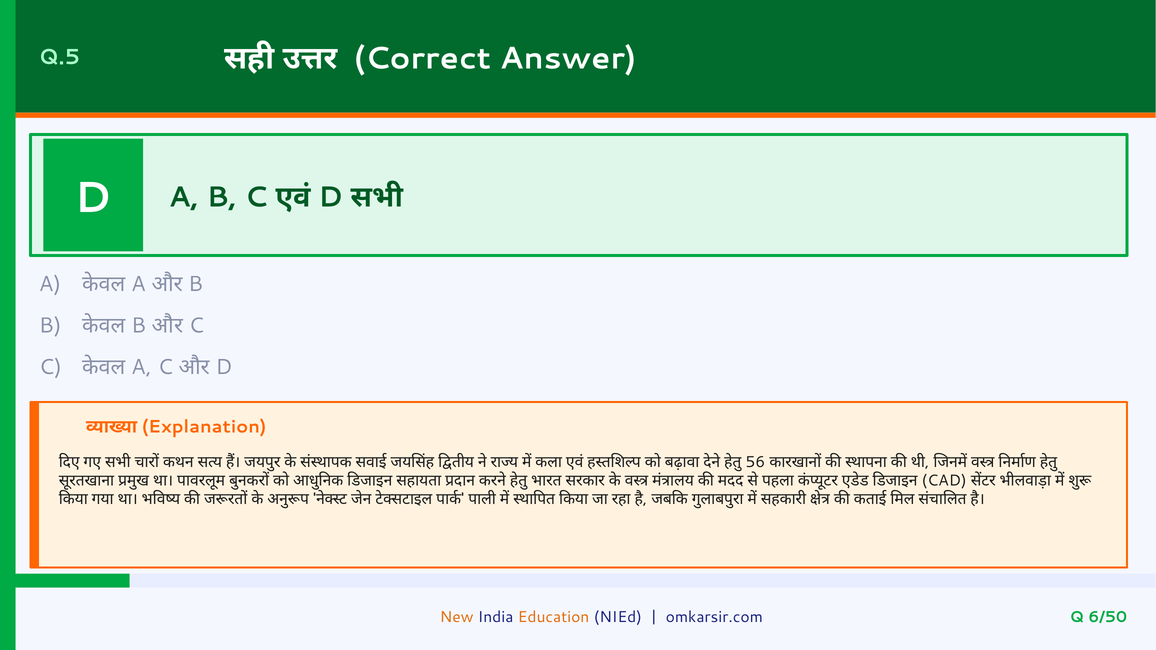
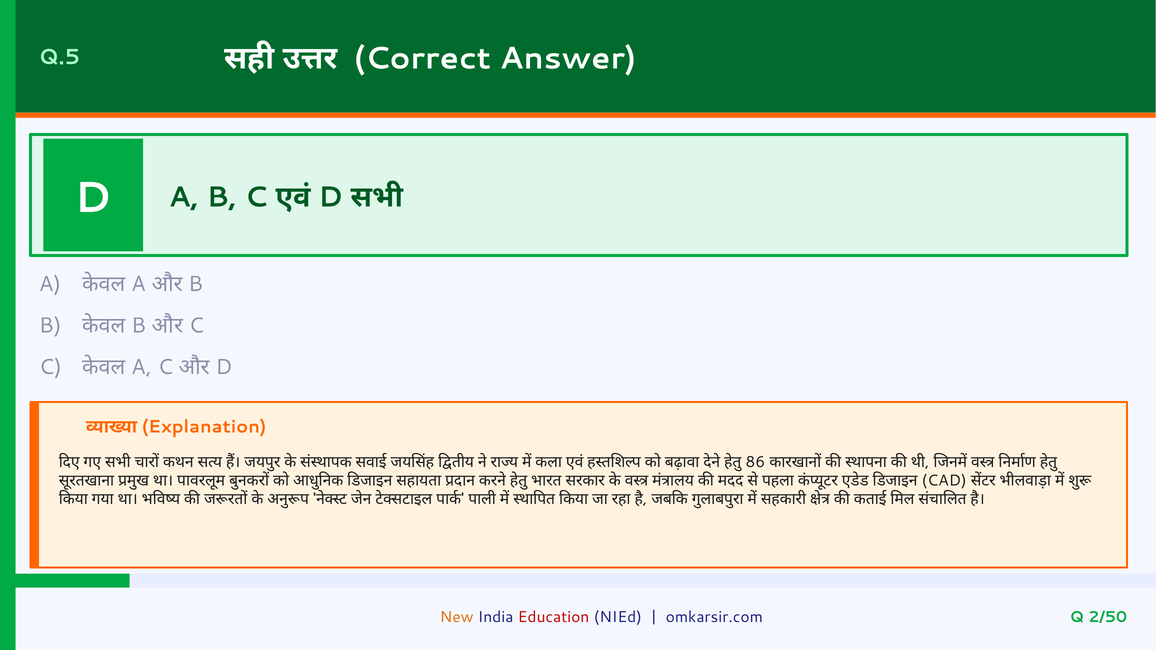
56: 56 -> 86
Education colour: orange -> red
6/50: 6/50 -> 2/50
